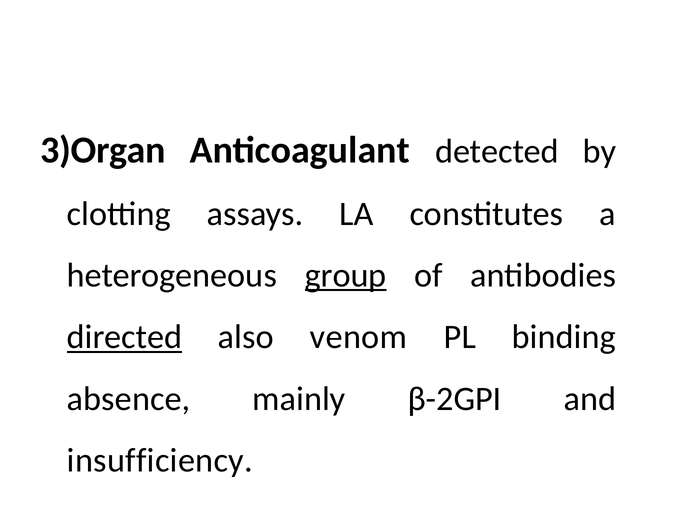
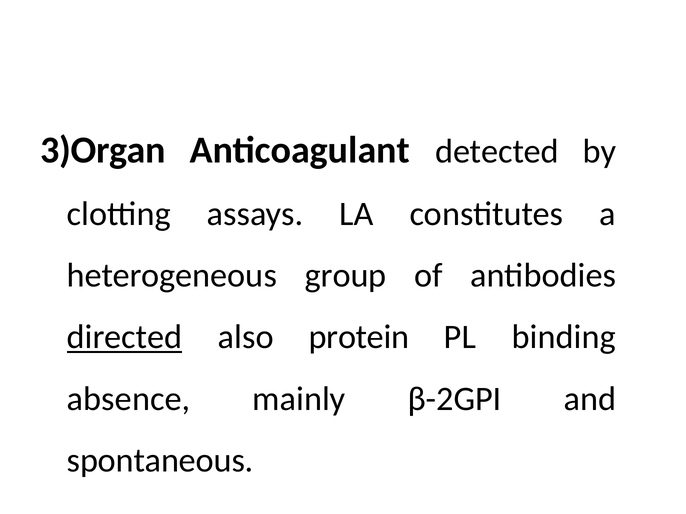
group underline: present -> none
venom: venom -> protein
insufficiency: insufficiency -> spontaneous
